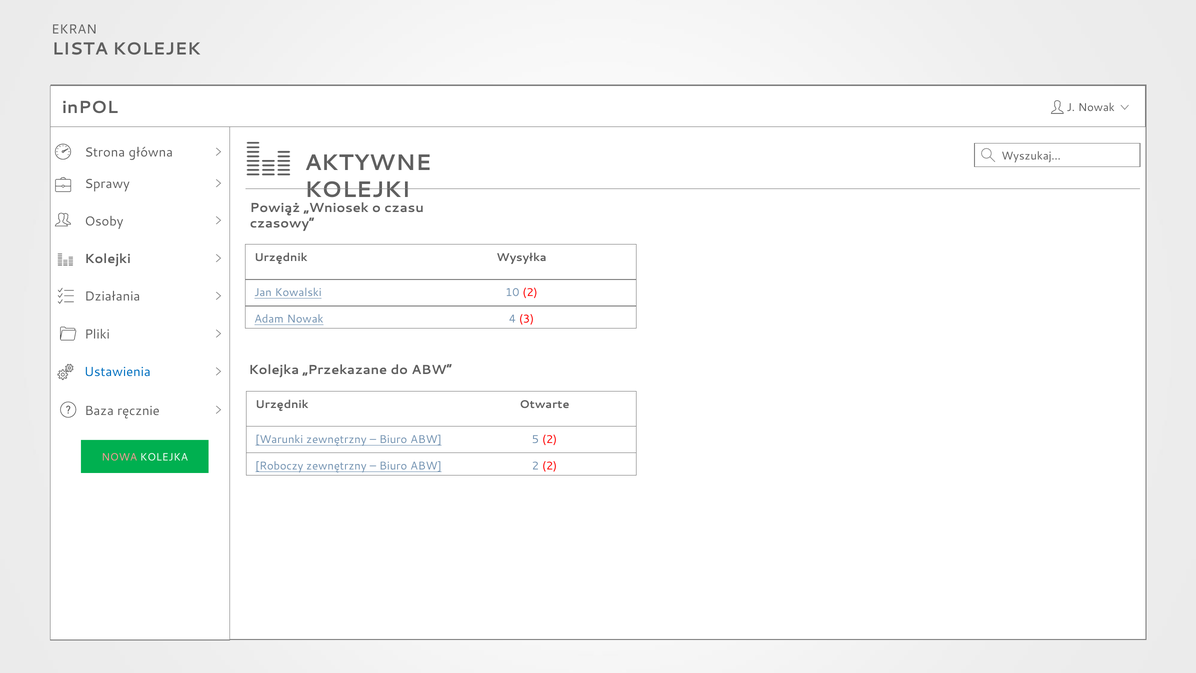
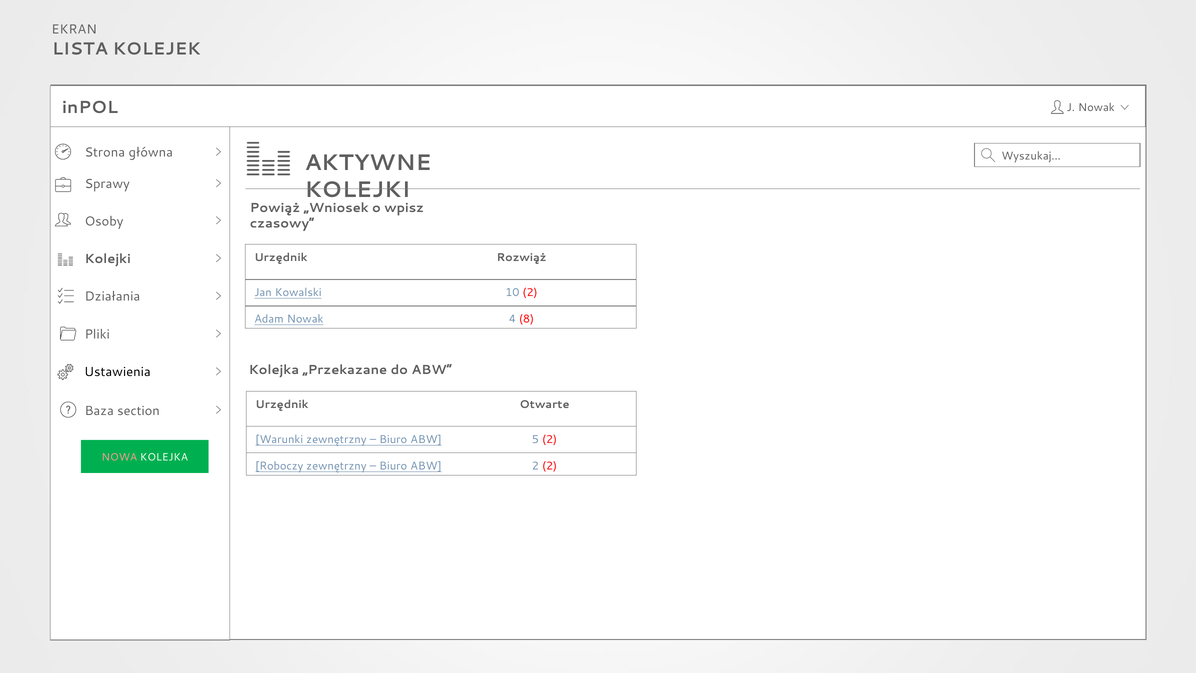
czasu: czasu -> wpisz
Wysyłka: Wysyłka -> Rozwiąż
3: 3 -> 8
Ustawienia colour: blue -> black
ręcznie: ręcznie -> section
